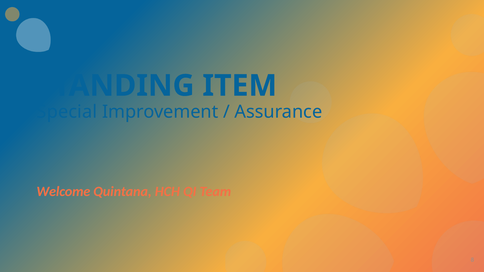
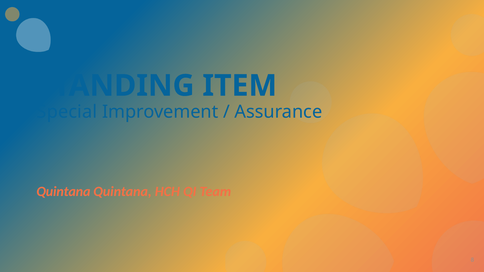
Welcome at (63, 192): Welcome -> Quintana
